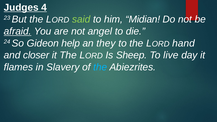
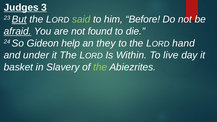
4: 4 -> 3
But underline: none -> present
Midian: Midian -> Before
angel: angel -> found
closer: closer -> under
Sheep: Sheep -> Within
flames: flames -> basket
the at (100, 67) colour: light blue -> light green
